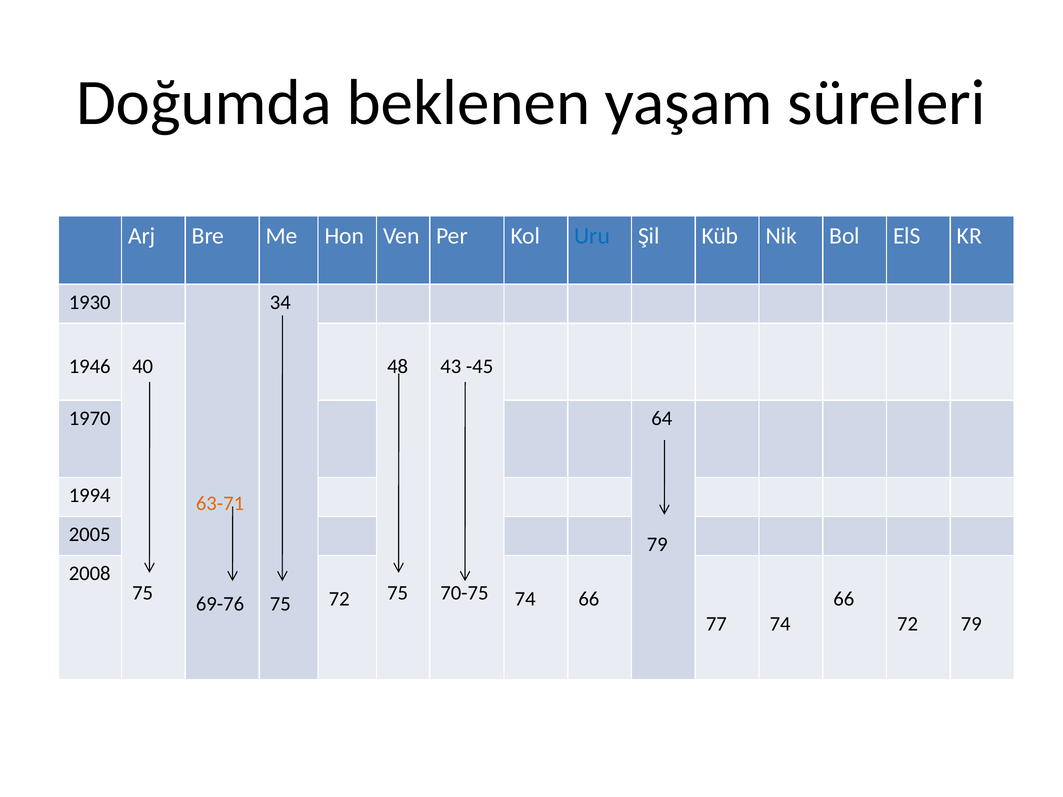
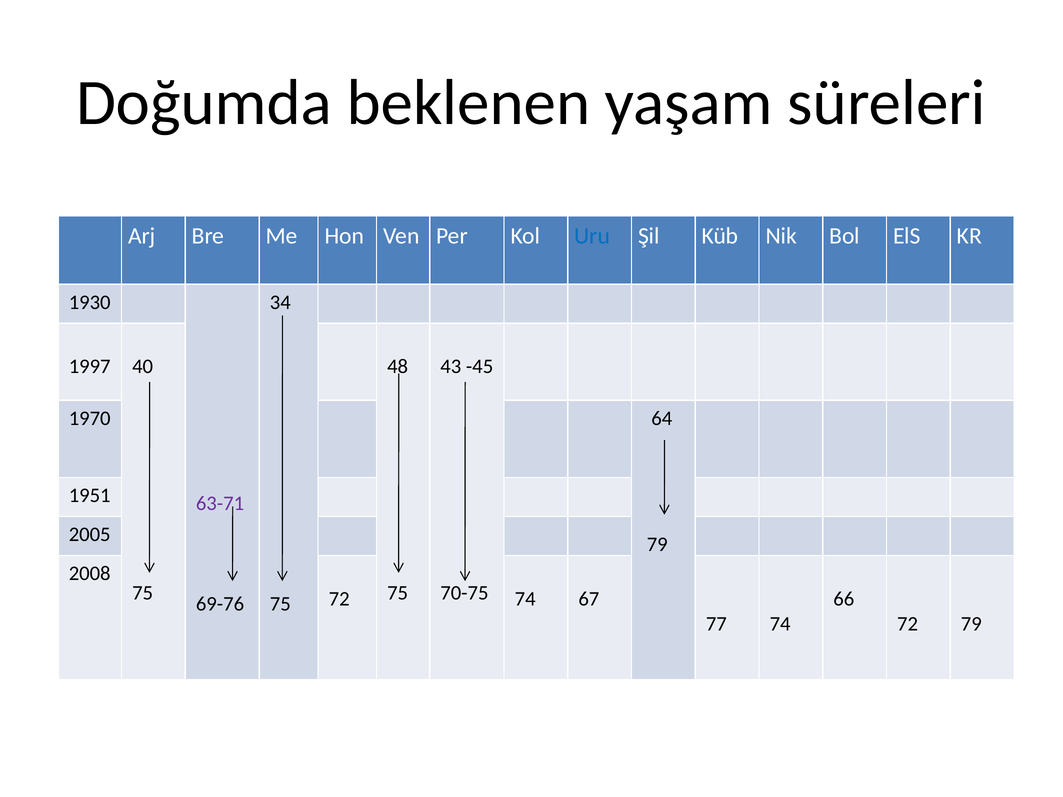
1946: 1946 -> 1997
1994: 1994 -> 1951
63-71 colour: orange -> purple
72 74 66: 66 -> 67
